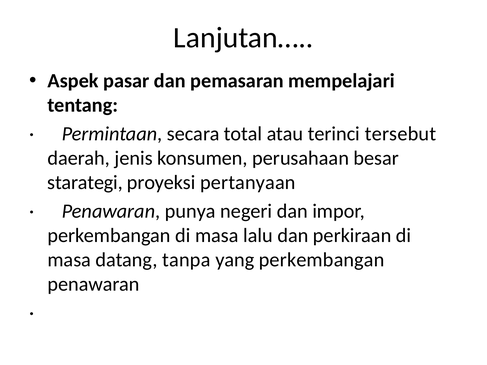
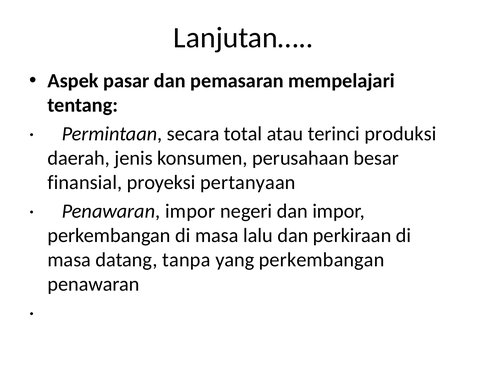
tersebut: tersebut -> produksi
starategi: starategi -> finansial
Penawaran punya: punya -> impor
